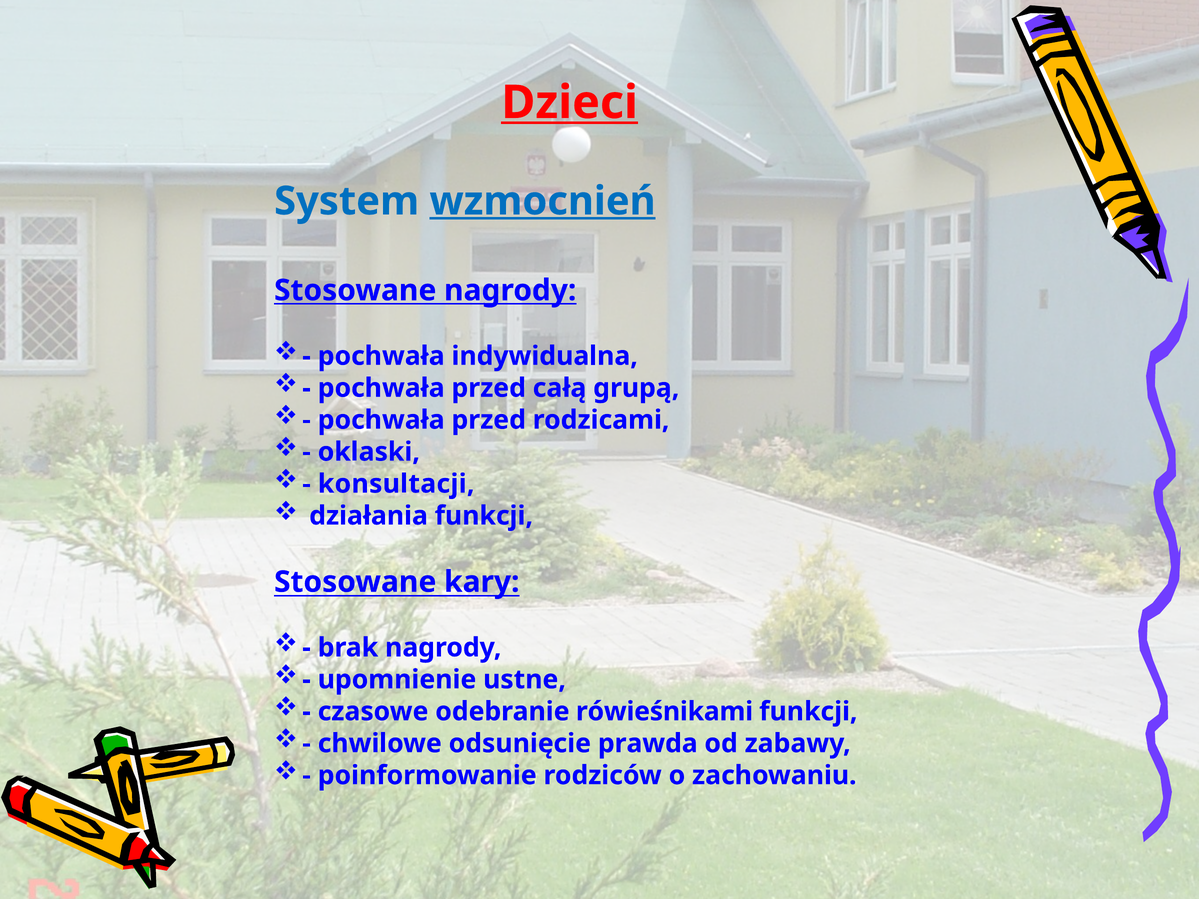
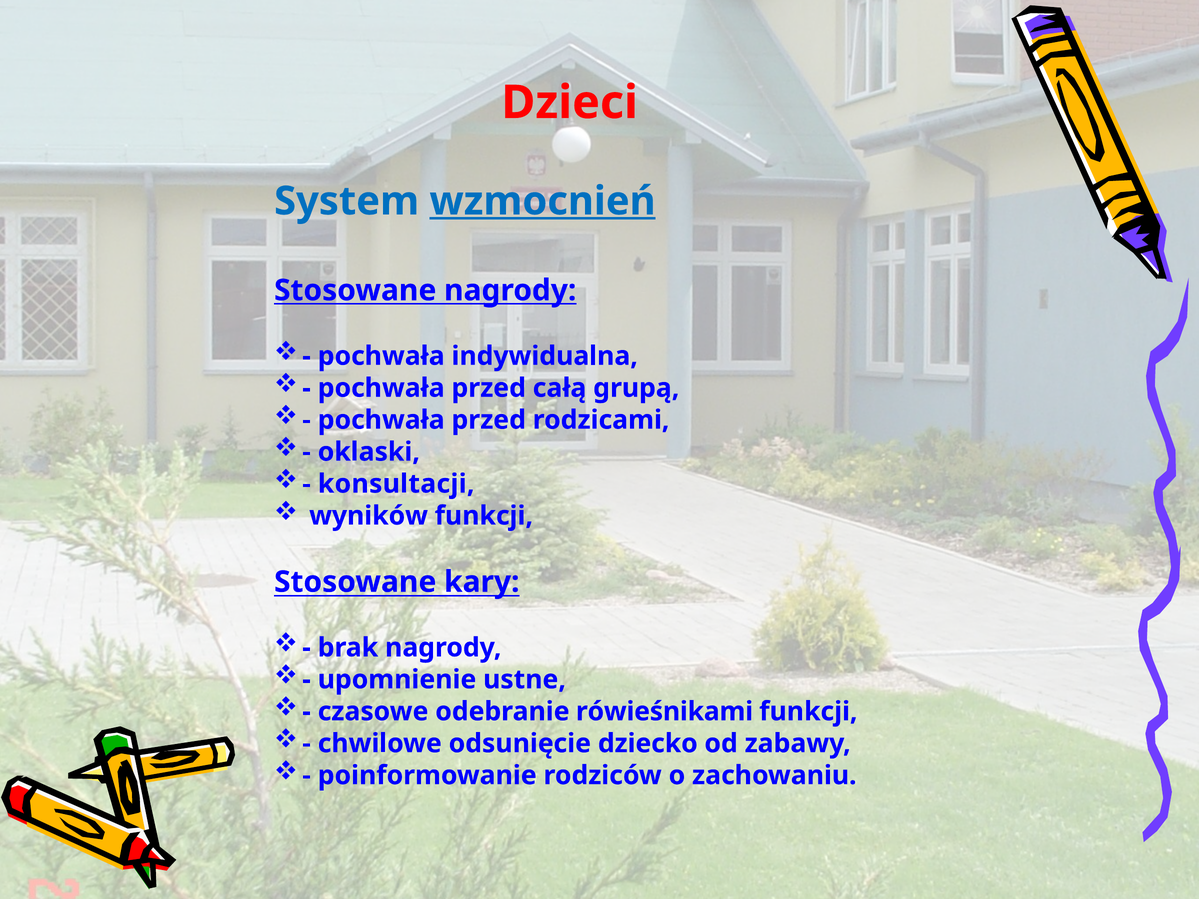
Dzieci underline: present -> none
działania: działania -> wyników
prawda: prawda -> dziecko
